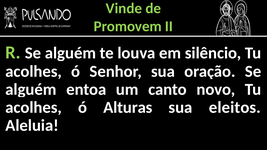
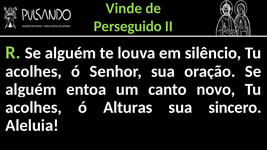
Promovem: Promovem -> Perseguido
eleitos: eleitos -> sincero
